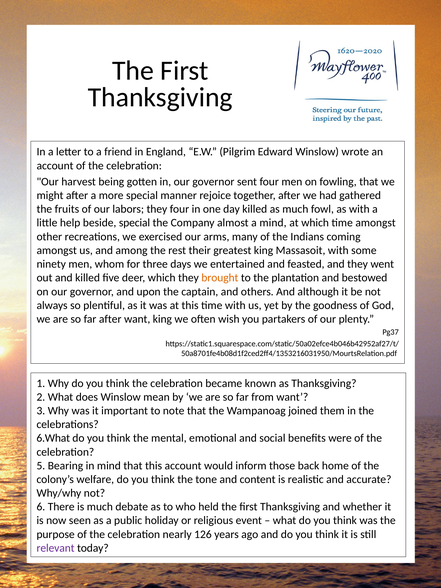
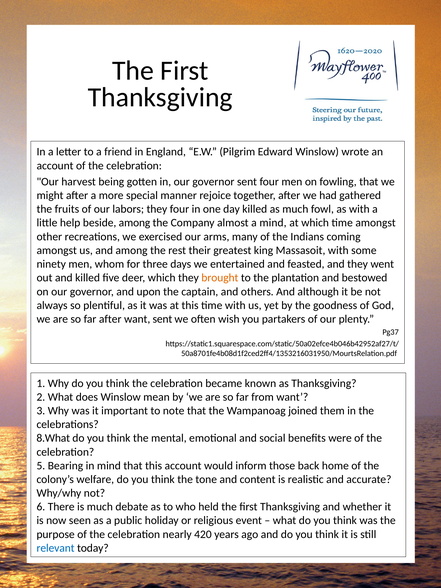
beside special: special -> among
want king: king -> sent
6.What: 6.What -> 8.What
126: 126 -> 420
relevant colour: purple -> blue
